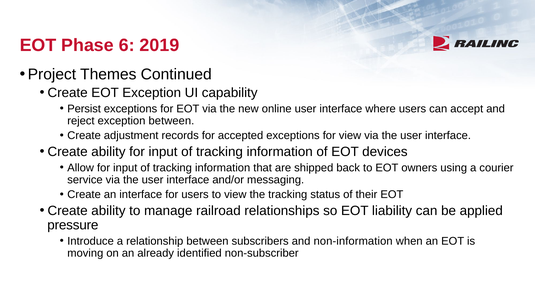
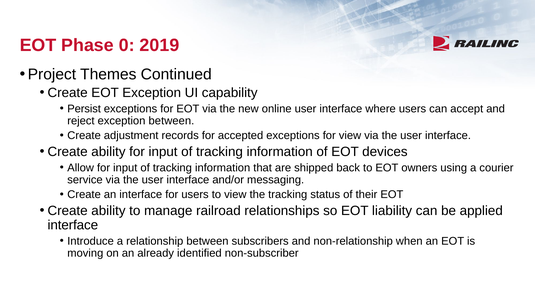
6: 6 -> 0
pressure at (73, 225): pressure -> interface
non-information: non-information -> non-relationship
